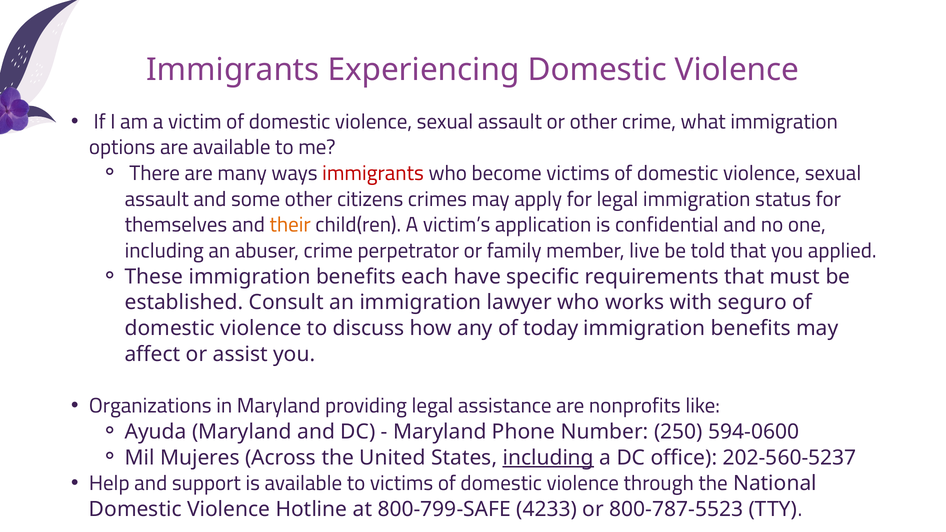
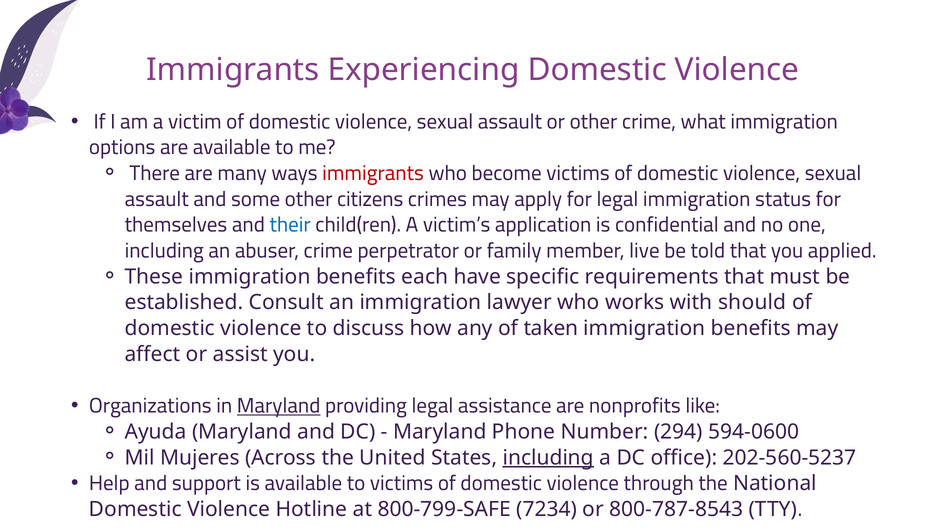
their colour: orange -> blue
seguro: seguro -> should
today: today -> taken
Maryland at (279, 406) underline: none -> present
250: 250 -> 294
4233: 4233 -> 7234
800-787-5523: 800-787-5523 -> 800-787-8543
